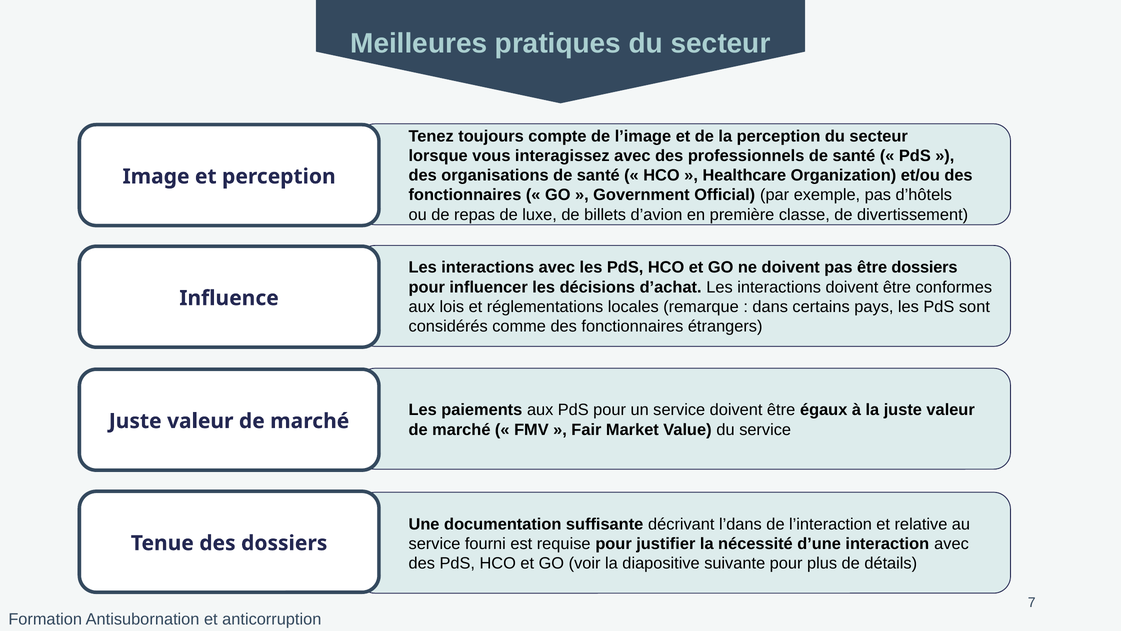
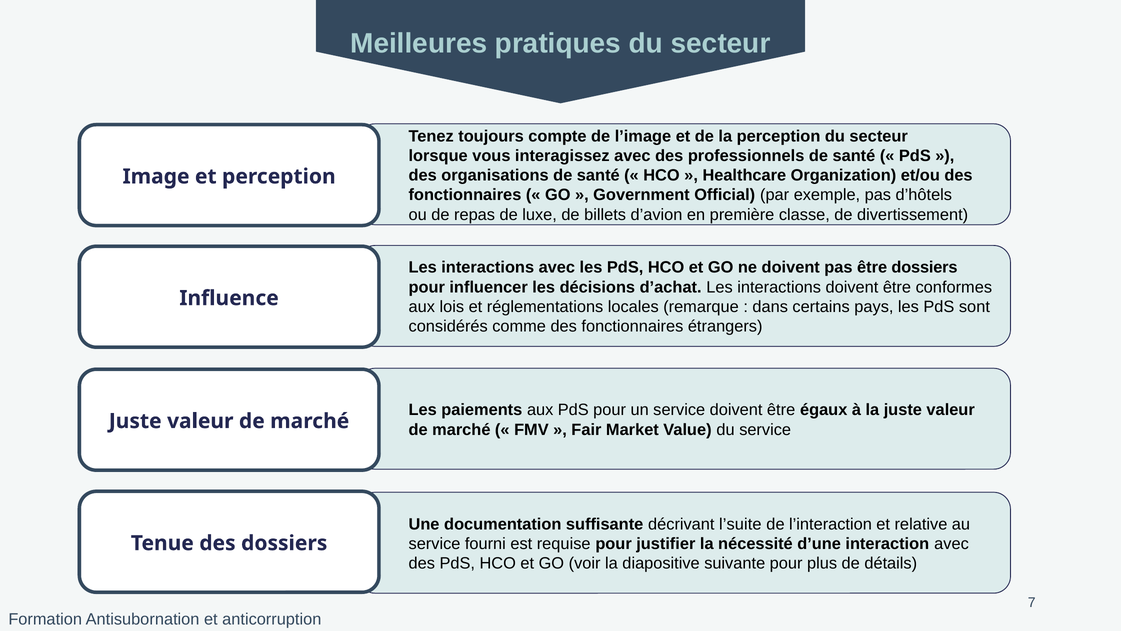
l’dans: l’dans -> l’suite
